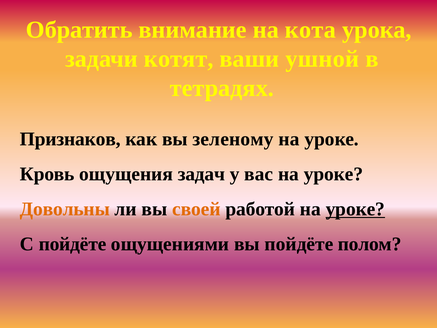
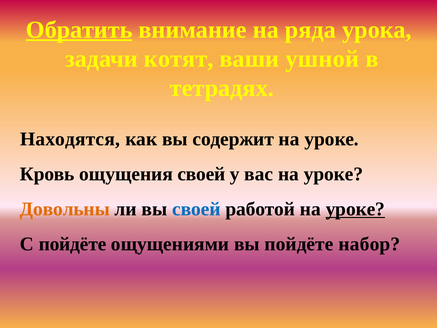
Обратить underline: none -> present
кота: кота -> ряда
Признаков: Признаков -> Находятся
зеленому: зеленому -> содержит
ощущения задач: задач -> своей
своей at (196, 209) colour: orange -> blue
полом: полом -> набор
